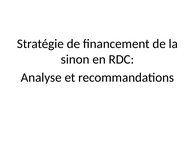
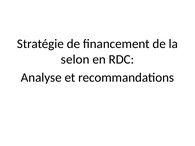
sinon: sinon -> selon
